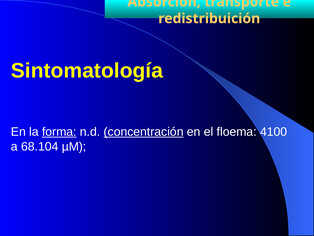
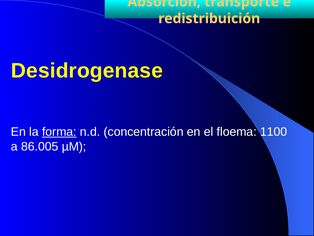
Sintomatología: Sintomatología -> Desidrogenase
concentración underline: present -> none
4100: 4100 -> 1100
68.104: 68.104 -> 86.005
